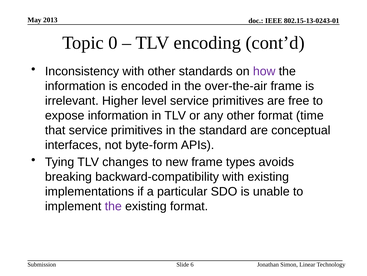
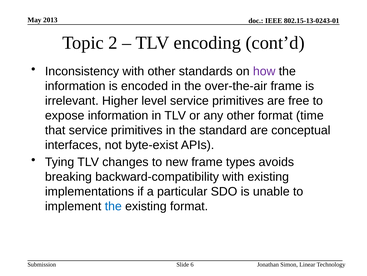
0: 0 -> 2
byte-form: byte-form -> byte-exist
the at (113, 206) colour: purple -> blue
